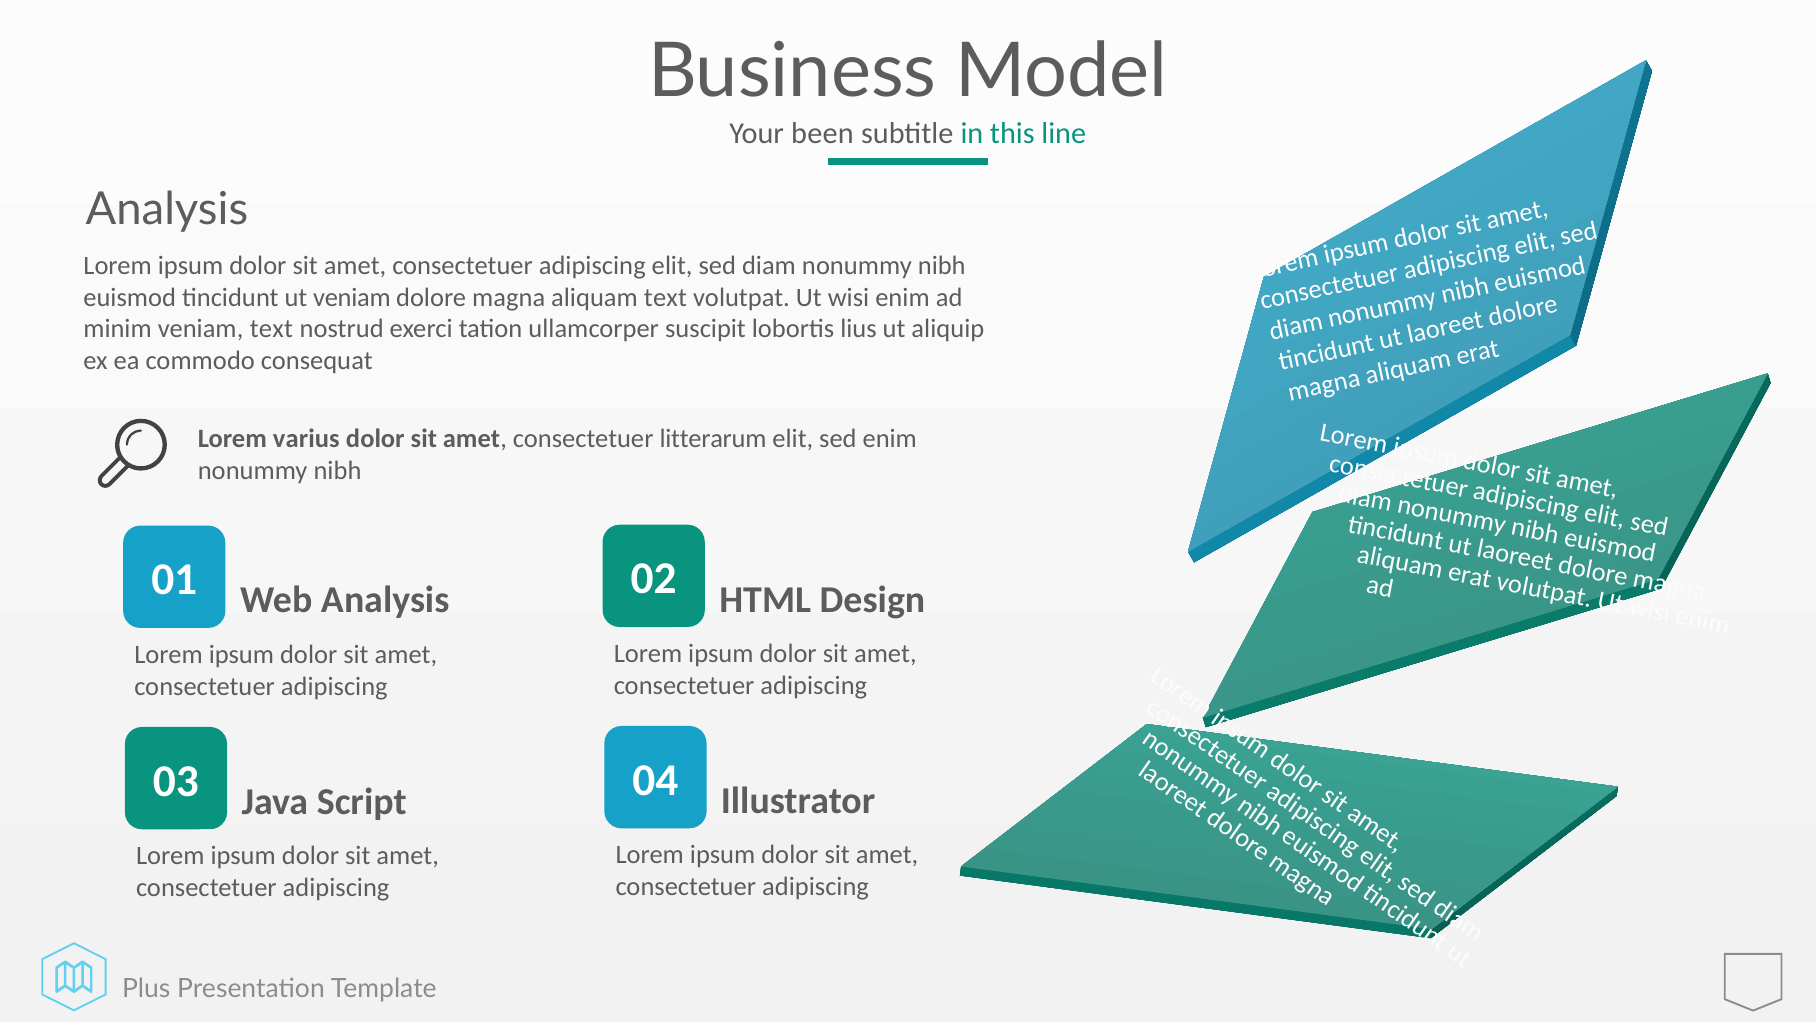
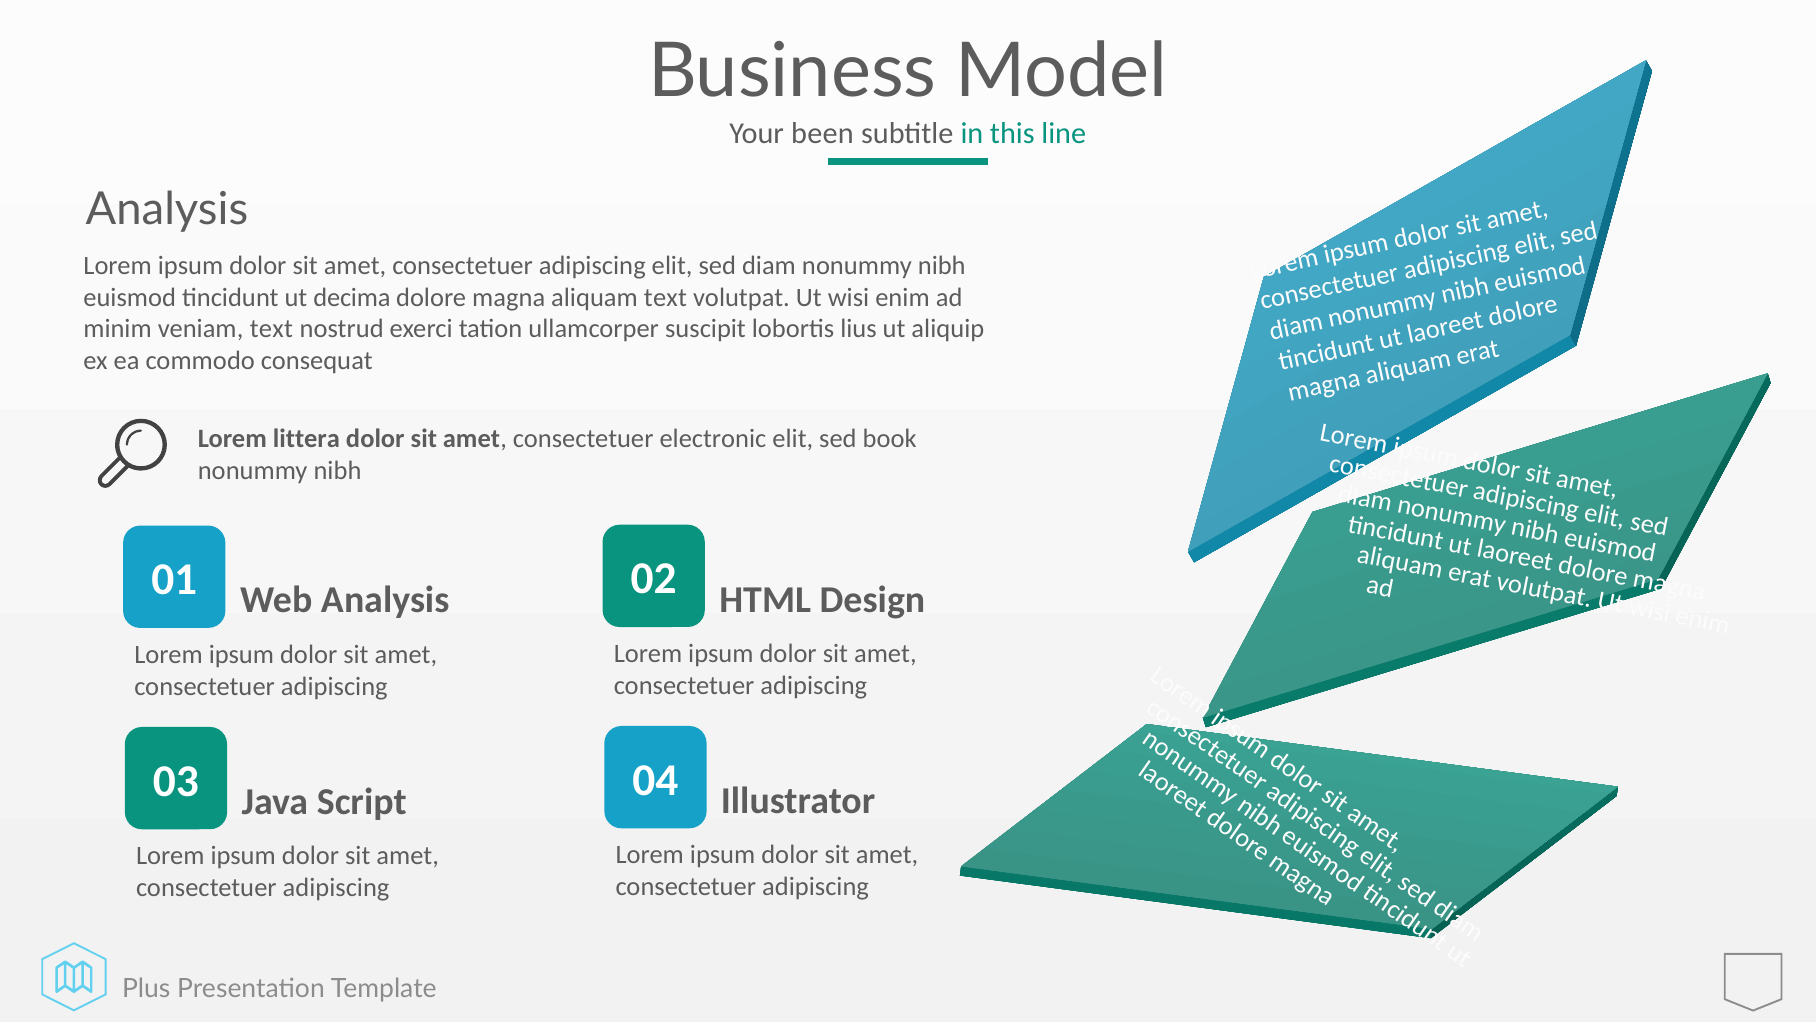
ut veniam: veniam -> decima
varius: varius -> littera
litterarum: litterarum -> electronic
sed enim: enim -> book
